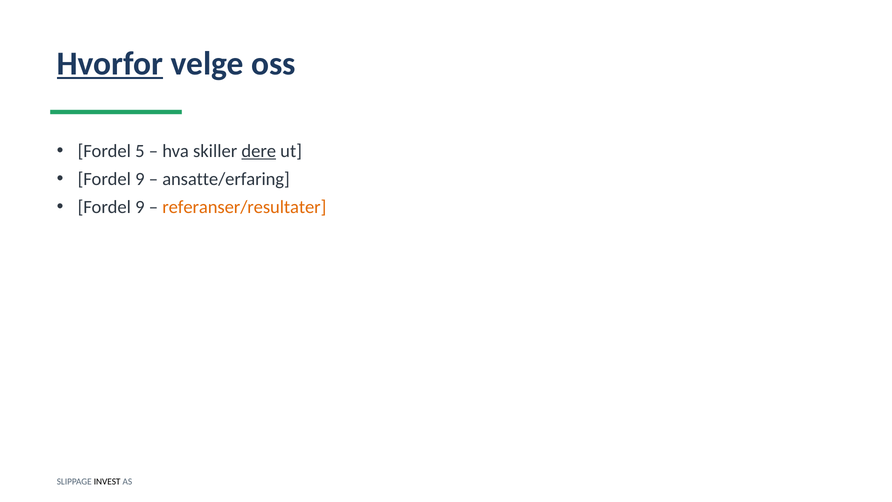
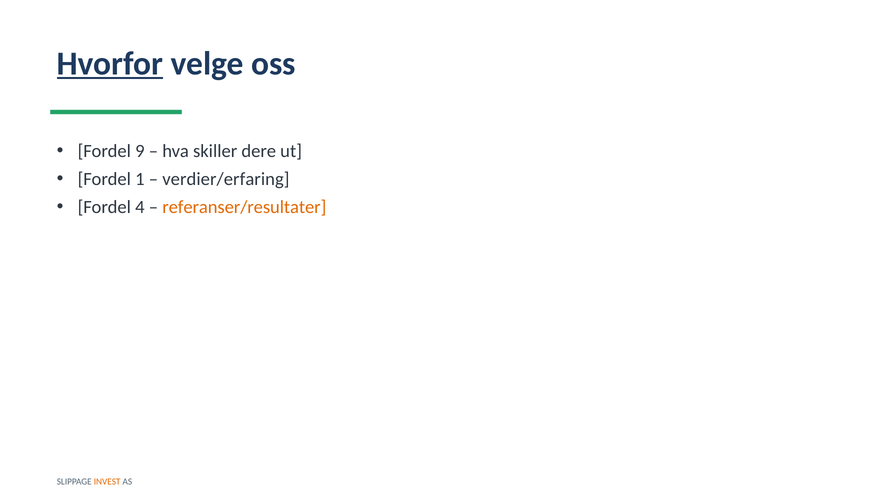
5: 5 -> 9
dere underline: present -> none
9 at (140, 179): 9 -> 1
ansatte/erfaring: ansatte/erfaring -> verdier/erfaring
9 at (140, 207): 9 -> 4
INVEST colour: black -> orange
